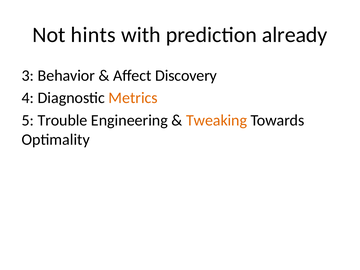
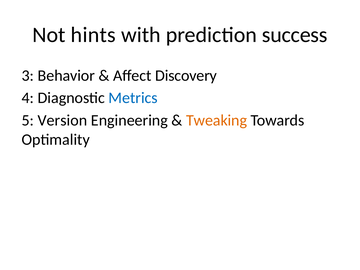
already: already -> success
Metrics colour: orange -> blue
Trouble: Trouble -> Version
